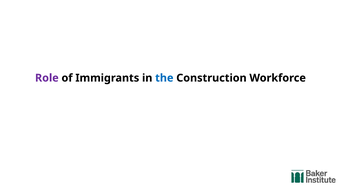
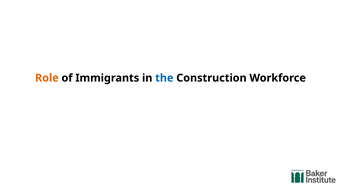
Role colour: purple -> orange
